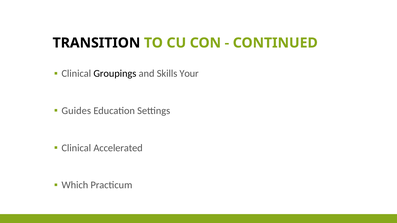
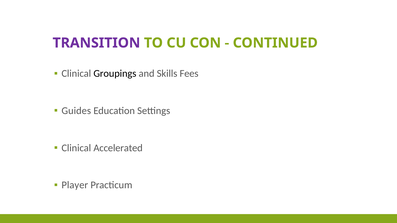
TRANSITION colour: black -> purple
Your: Your -> Fees
Which: Which -> Player
